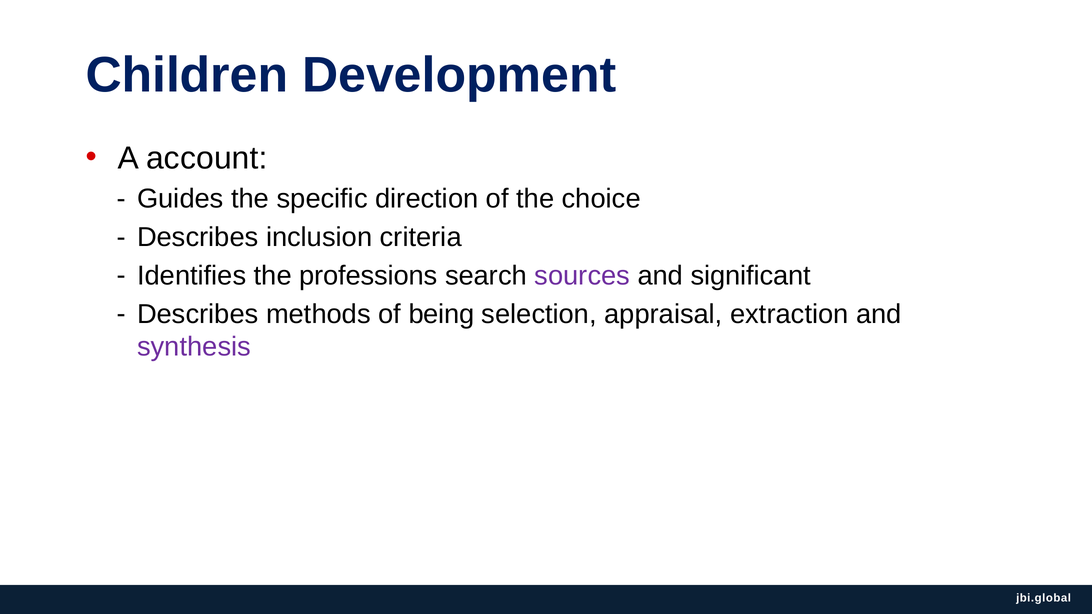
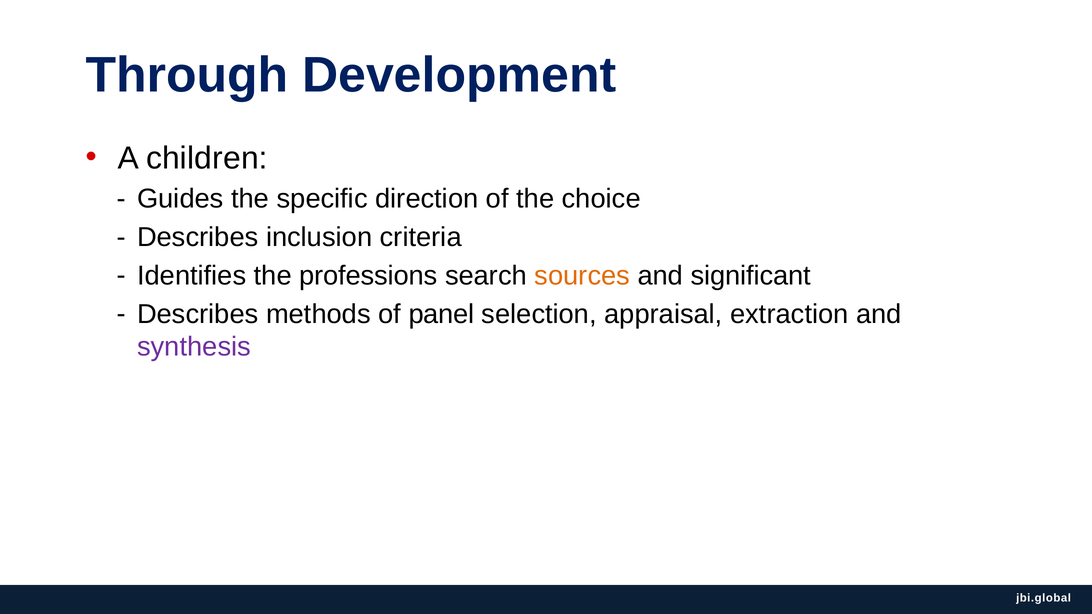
Children: Children -> Through
account: account -> children
sources colour: purple -> orange
being: being -> panel
